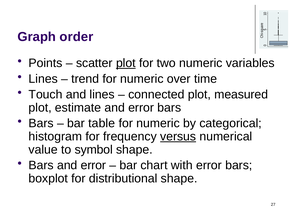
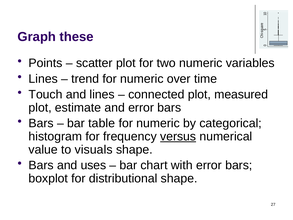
order: order -> these
plot at (126, 63) underline: present -> none
symbol: symbol -> visuals
Bars and error: error -> uses
